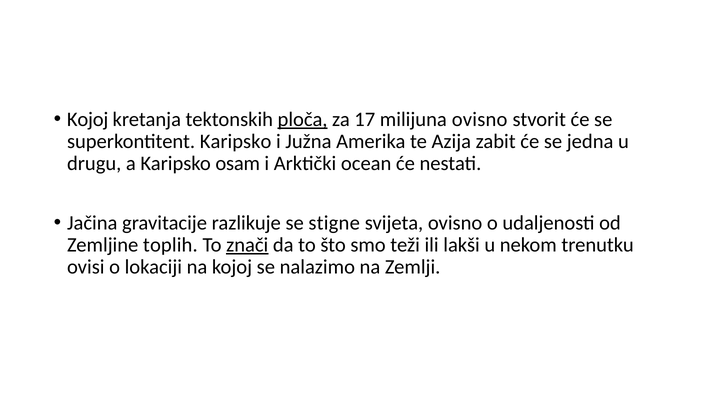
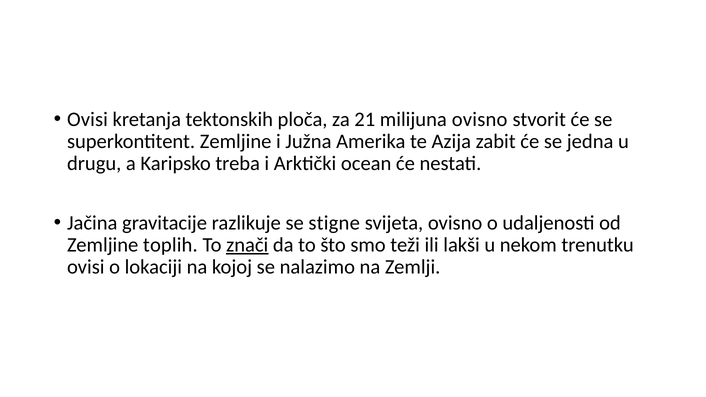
Kojoj at (88, 119): Kojoj -> Ovisi
ploča underline: present -> none
17: 17 -> 21
superkontitent Karipsko: Karipsko -> Zemljine
osam: osam -> treba
